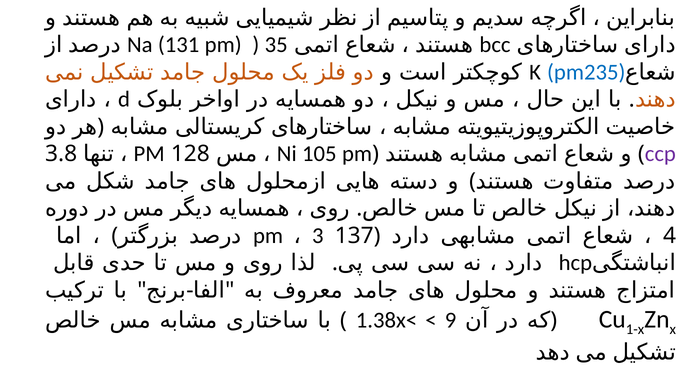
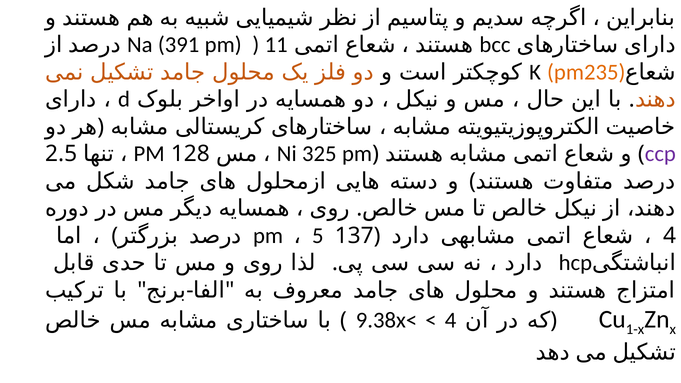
131: 131 -> 391
35: 35 -> 11
pm235 colour: blue -> orange
105: 105 -> 325
3.8: 3.8 -> 2.5
3: 3 -> 5
1.38x<: 1.38x< -> 9.38x<
9 at (451, 320): 9 -> 4
